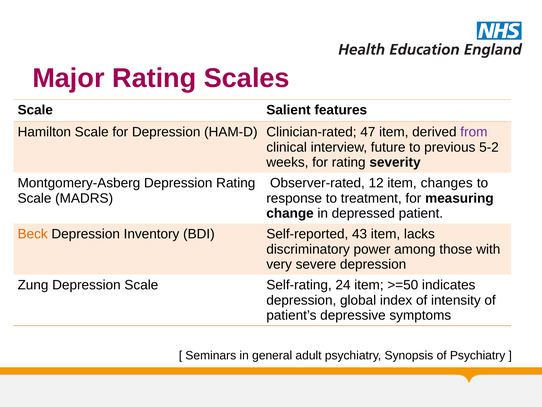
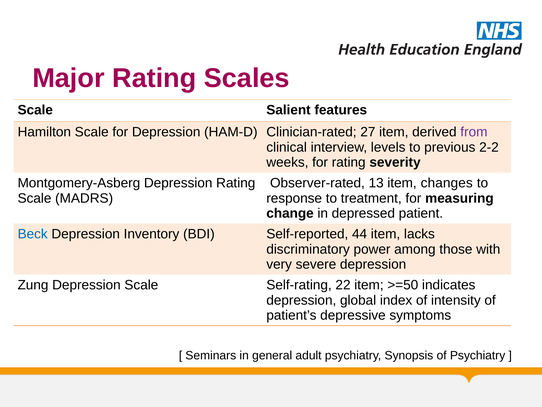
47: 47 -> 27
future: future -> levels
5-2: 5-2 -> 2-2
12: 12 -> 13
Beck colour: orange -> blue
43: 43 -> 44
24: 24 -> 22
